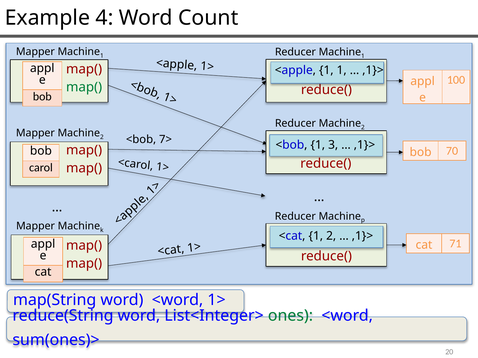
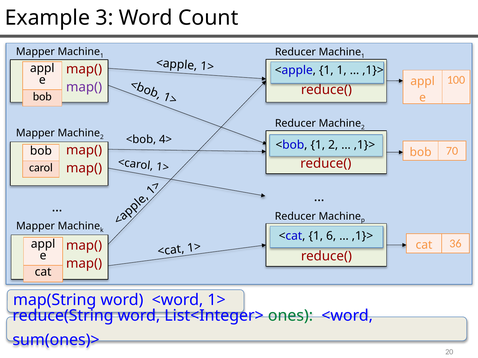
4: 4 -> 3
map( at (84, 87) colour: green -> purple
7>: 7> -> 4>
1 3: 3 -> 2
1 2: 2 -> 6
71: 71 -> 36
